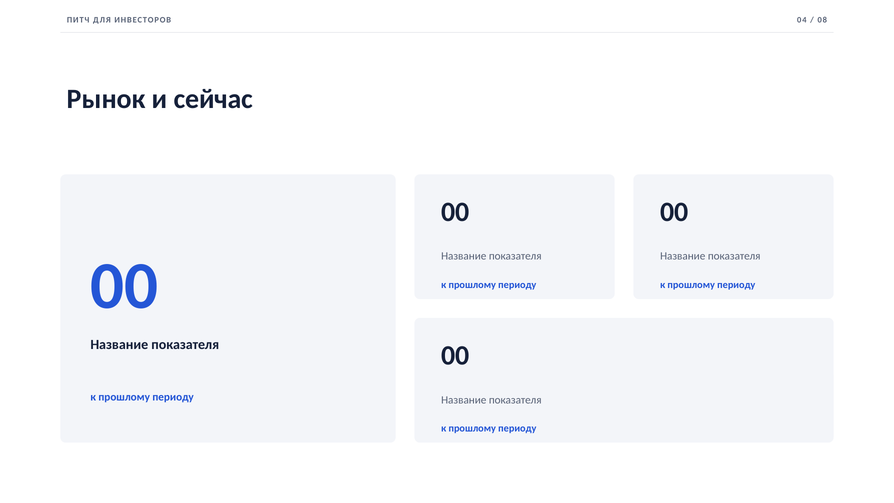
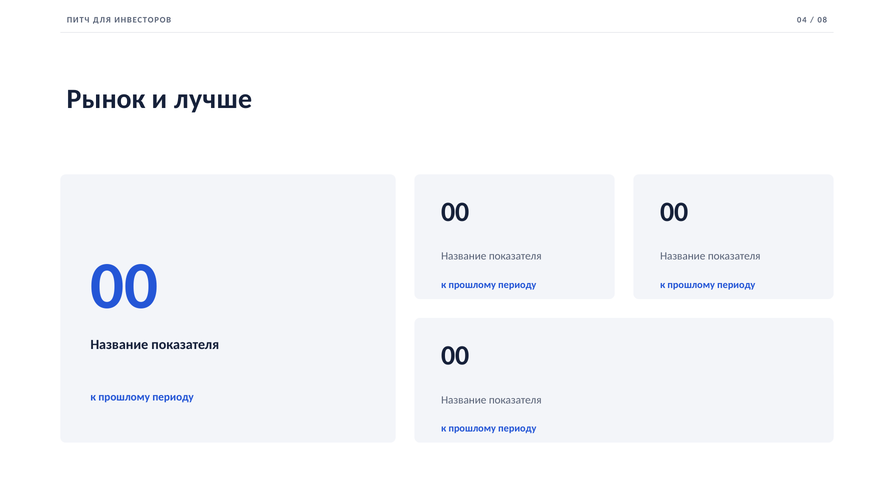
сейчас: сейчас -> лучше
